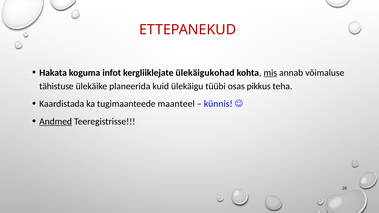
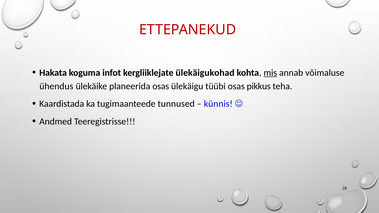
tähistuse: tähistuse -> ühendus
planeerida kuid: kuid -> osas
maanteel: maanteel -> tunnused
Andmed underline: present -> none
